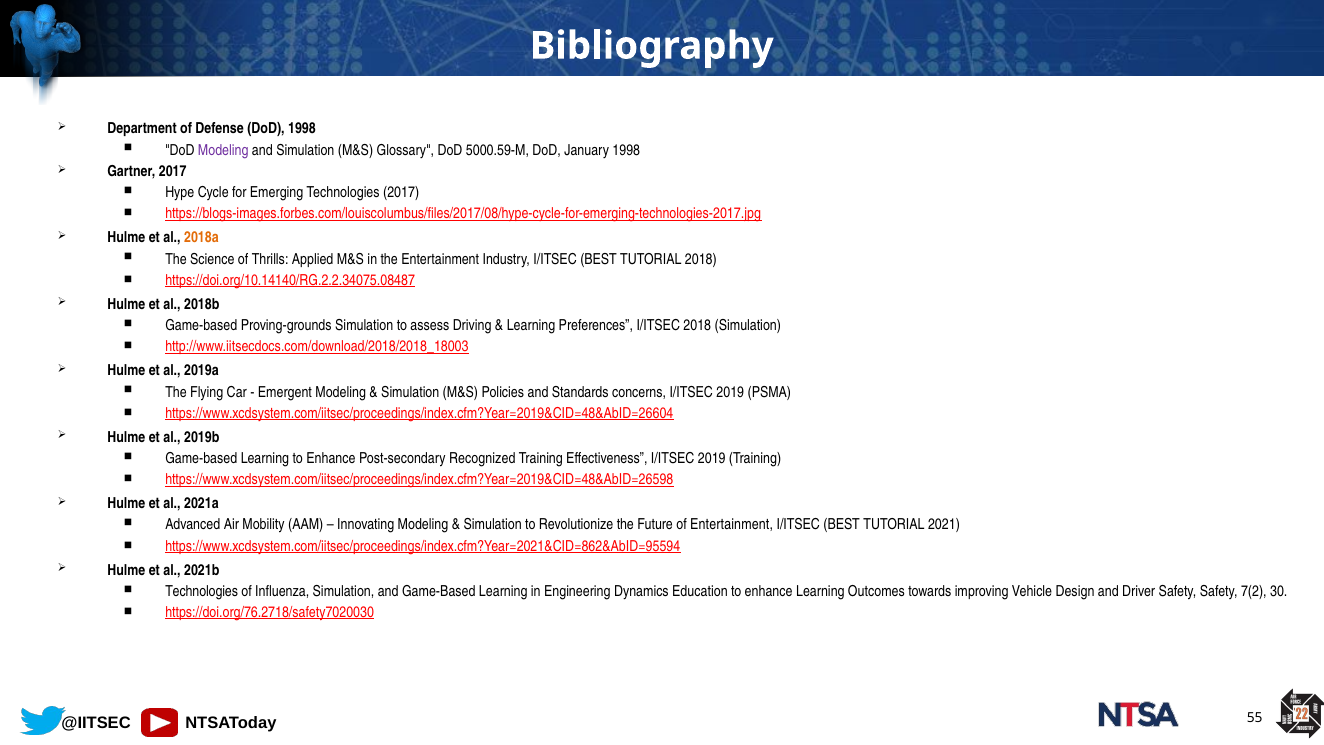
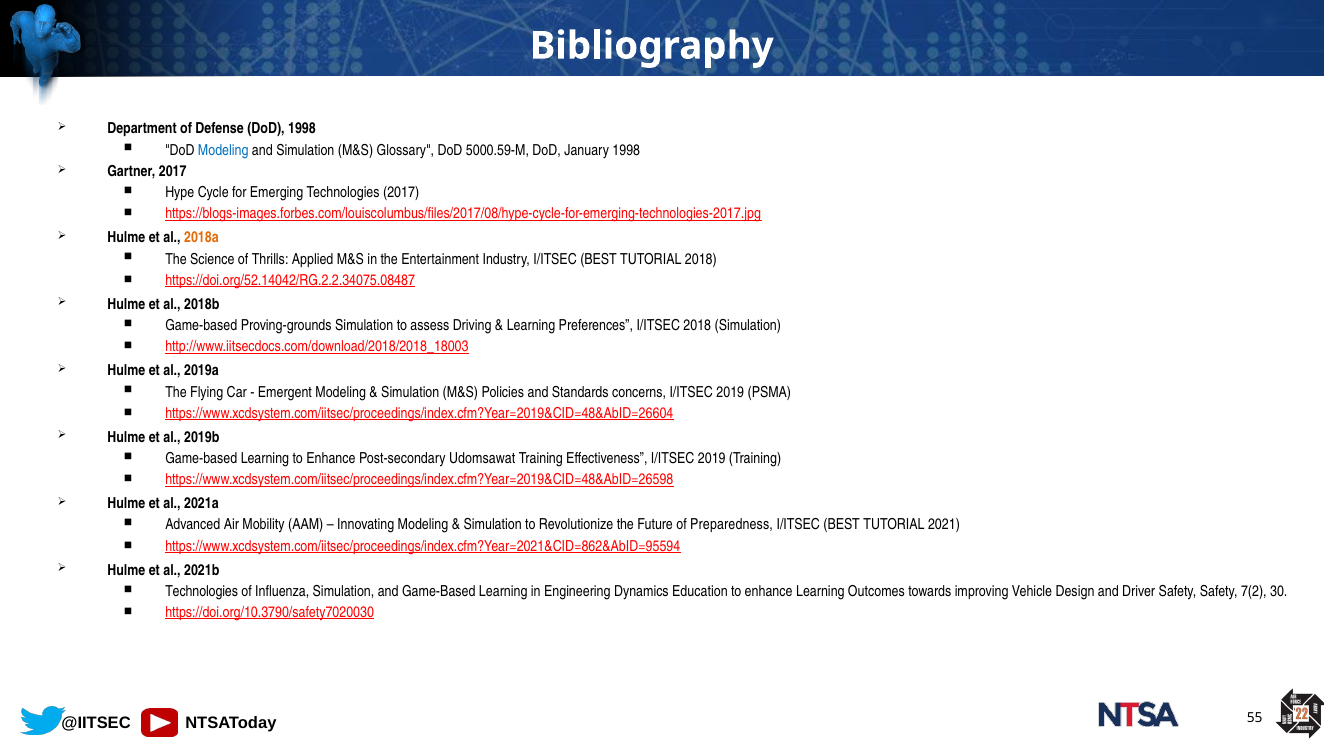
Modeling at (223, 150) colour: purple -> blue
https://doi.org/10.14140/RG.2.2.34075.08487: https://doi.org/10.14140/RG.2.2.34075.08487 -> https://doi.org/52.14042/RG.2.2.34075.08487
Recognized: Recognized -> Udomsawat
of Entertainment: Entertainment -> Preparedness
https://doi.org/76.2718/safety7020030: https://doi.org/76.2718/safety7020030 -> https://doi.org/10.3790/safety7020030
